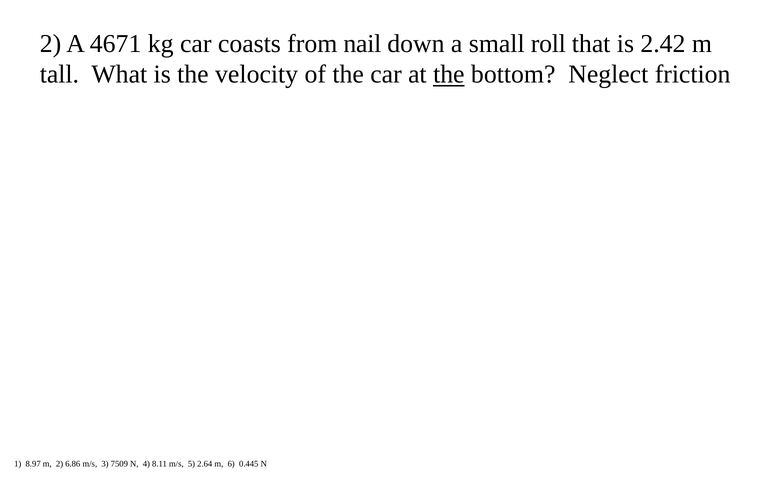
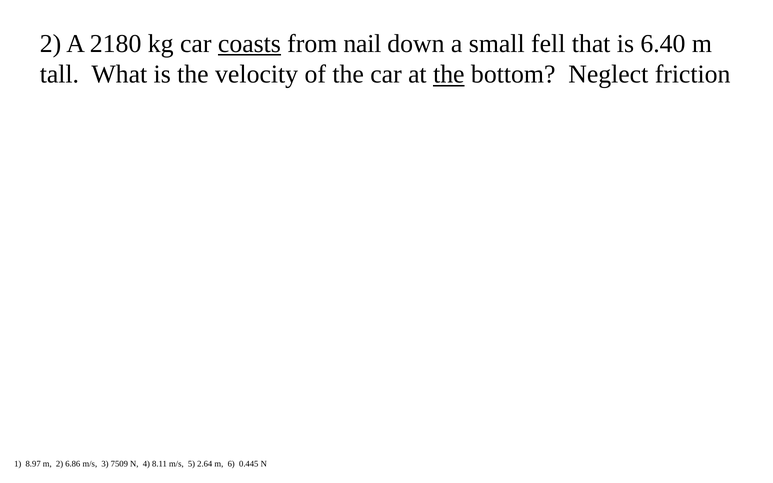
4671: 4671 -> 2180
coasts underline: none -> present
roll: roll -> fell
2.42: 2.42 -> 6.40
